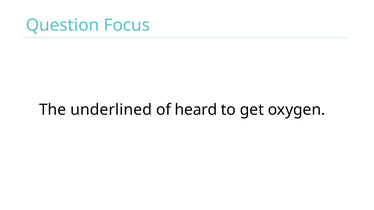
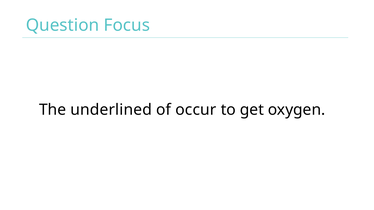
heard: heard -> occur
